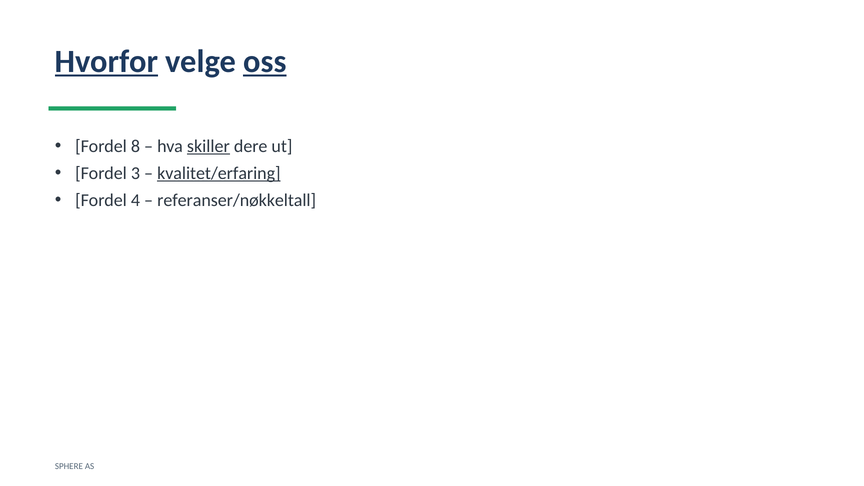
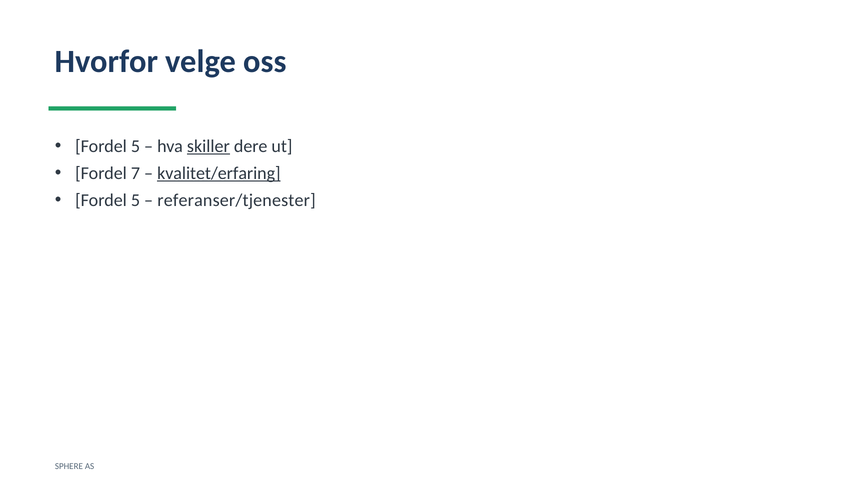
Hvorfor underline: present -> none
oss underline: present -> none
8 at (135, 146): 8 -> 5
3: 3 -> 7
4 at (135, 200): 4 -> 5
referanser/nøkkeltall: referanser/nøkkeltall -> referanser/tjenester
